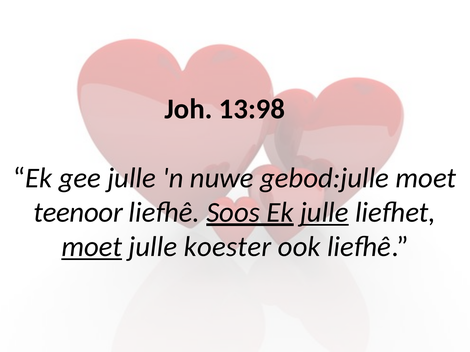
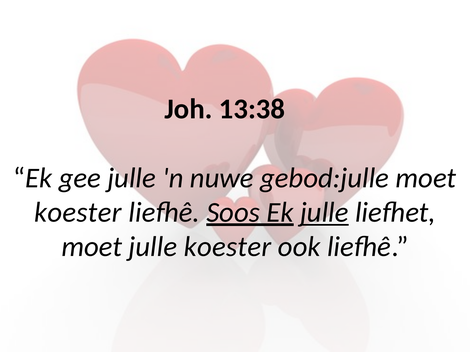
13:98: 13:98 -> 13:38
teenoor at (78, 213): teenoor -> koester
moet at (92, 247) underline: present -> none
